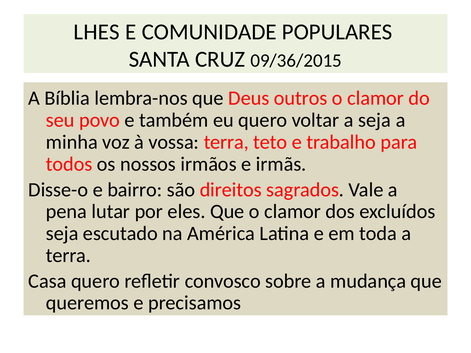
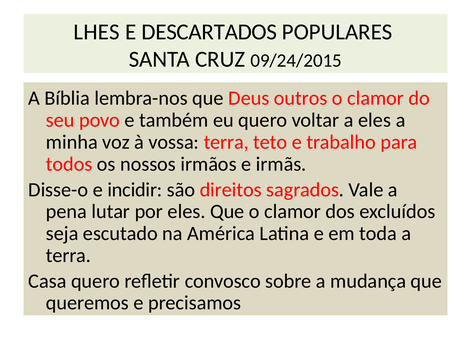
COMUNIDADE: COMUNIDADE -> DESCARTADOS
09/36/2015: 09/36/2015 -> 09/24/2015
a seja: seja -> eles
bairro: bairro -> incidir
